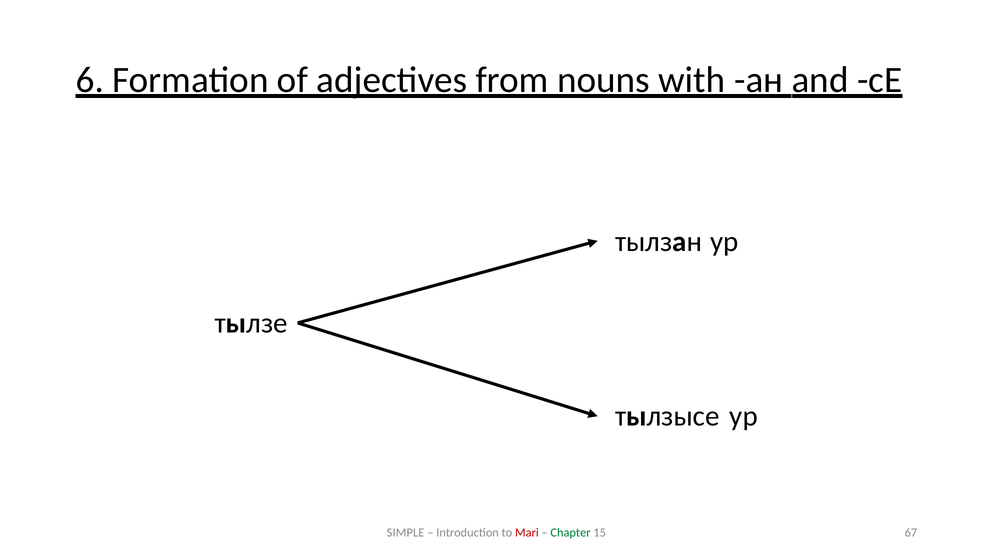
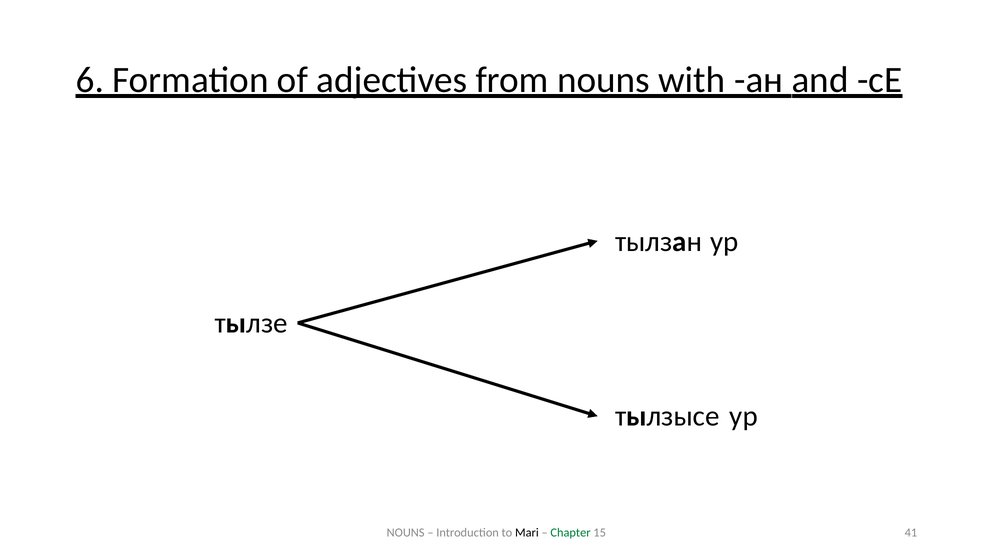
SIMPLE at (406, 533): SIMPLE -> NOUNS
Mari colour: red -> black
67: 67 -> 41
